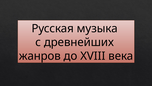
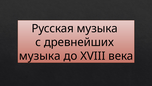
жанров at (40, 56): жанров -> музыка
